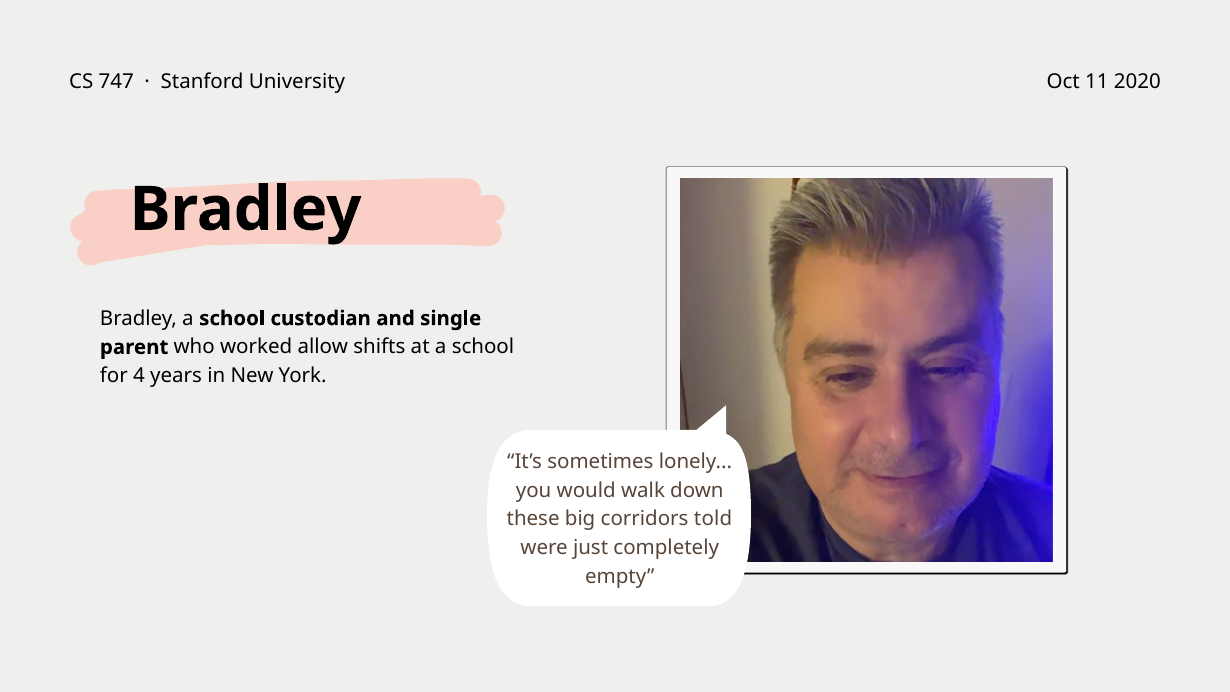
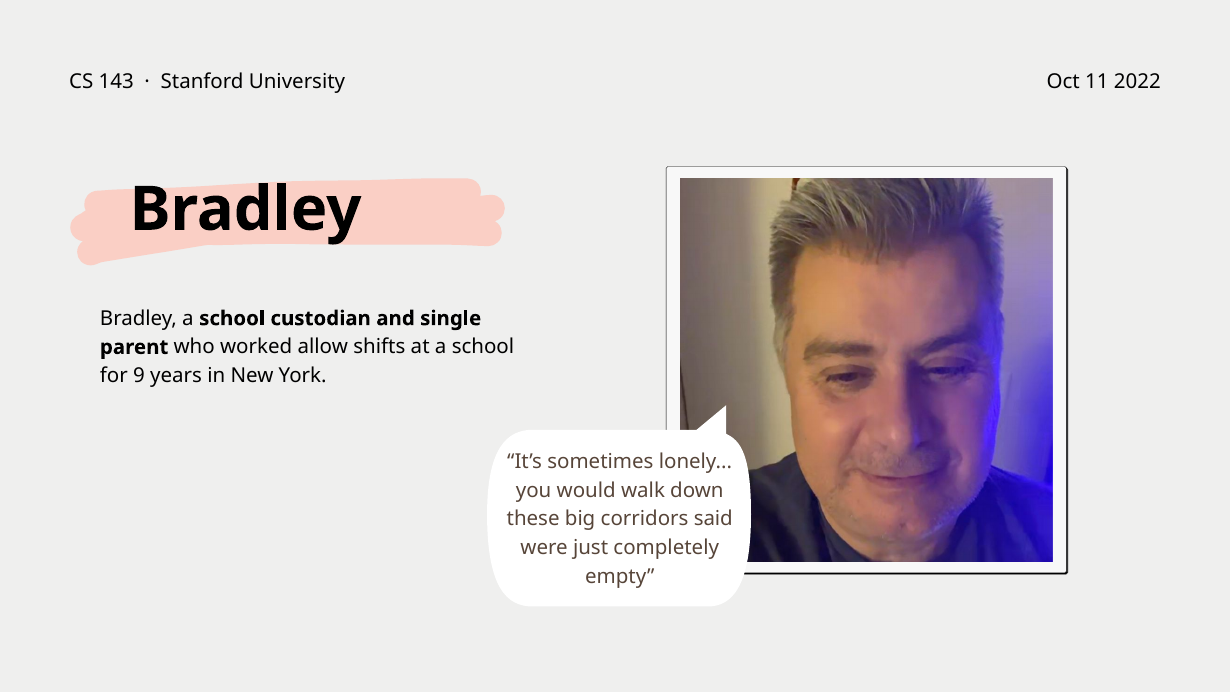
747: 747 -> 143
2020: 2020 -> 2022
4: 4 -> 9
told: told -> said
